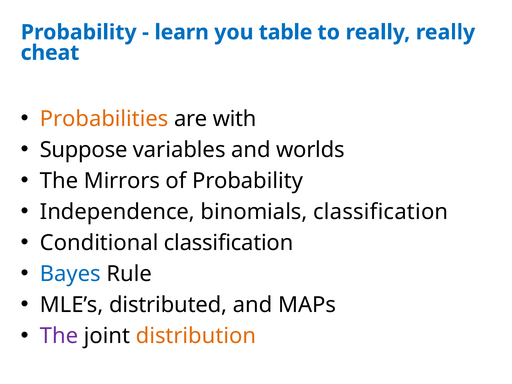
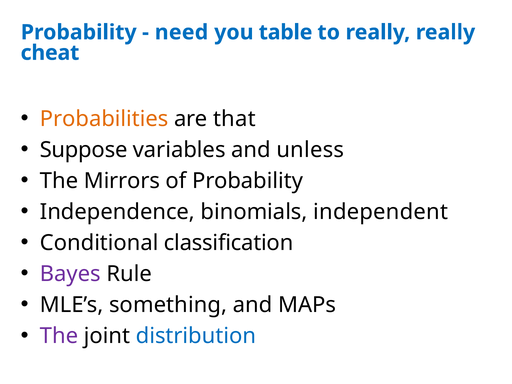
learn: learn -> need
with: with -> that
worlds: worlds -> unless
binomials classification: classification -> independent
Bayes colour: blue -> purple
distributed: distributed -> something
distribution colour: orange -> blue
